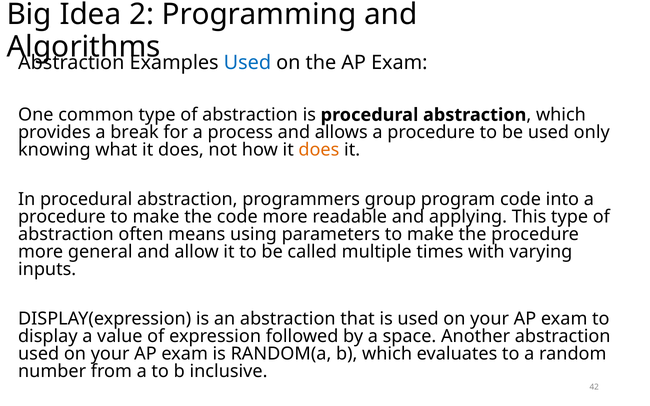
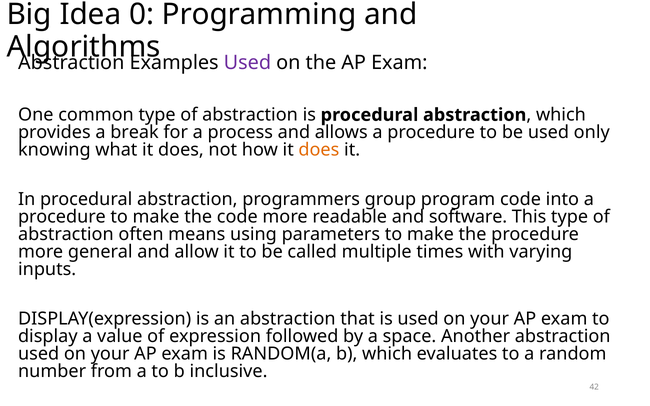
2: 2 -> 0
Used at (247, 63) colour: blue -> purple
applying: applying -> software
